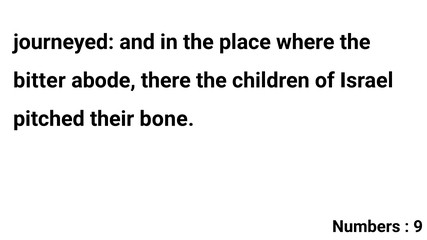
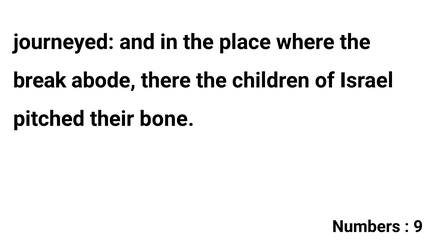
bitter: bitter -> break
